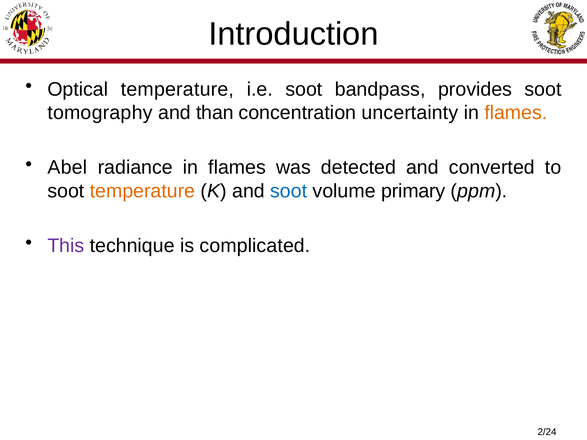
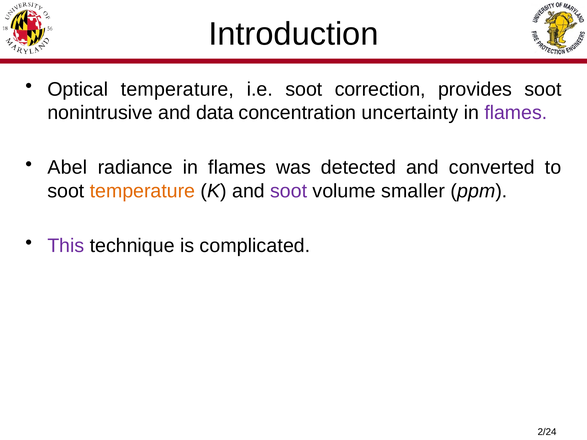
bandpass: bandpass -> correction
tomography: tomography -> nonintrusive
than: than -> data
flames at (516, 113) colour: orange -> purple
soot at (289, 191) colour: blue -> purple
primary: primary -> smaller
